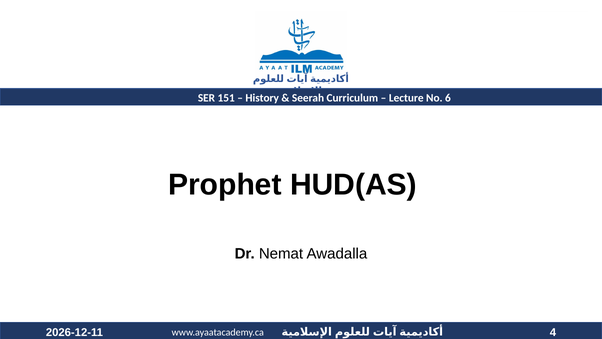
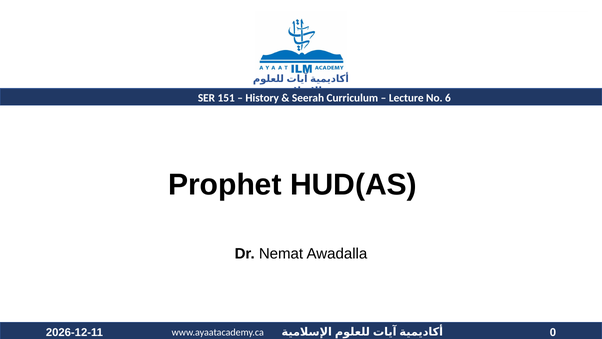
4: 4 -> 0
